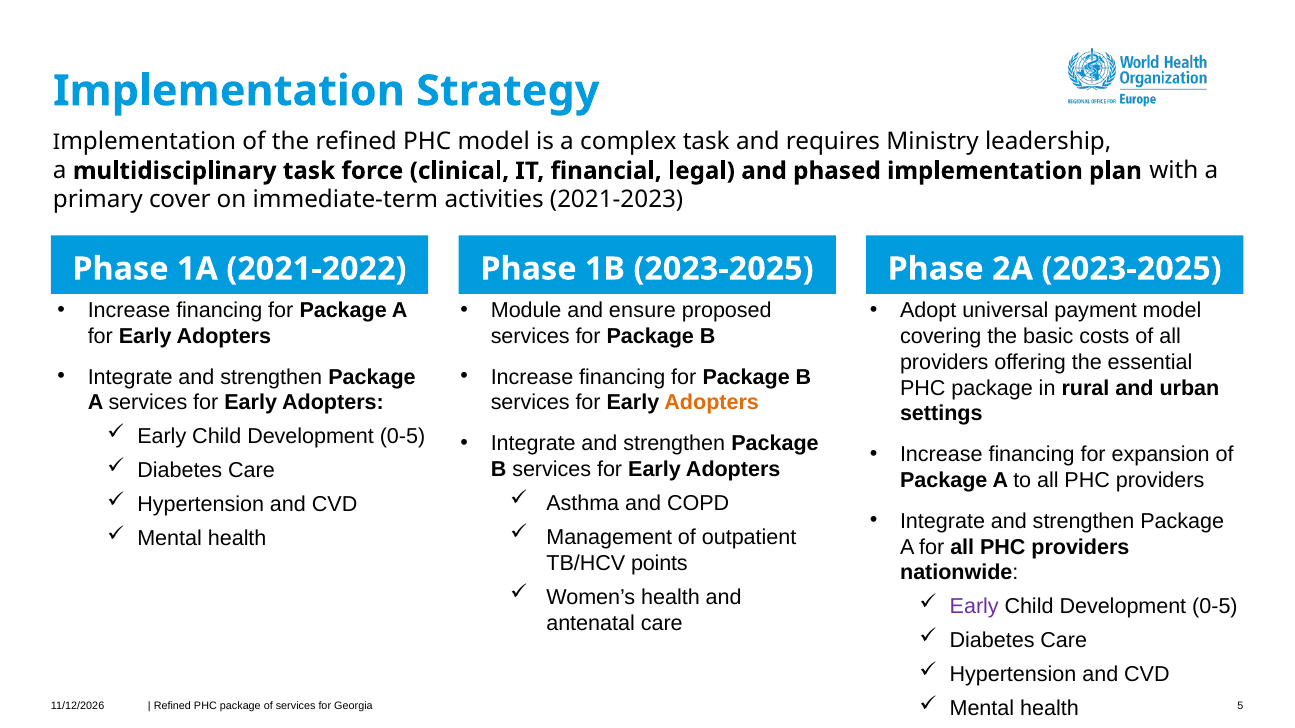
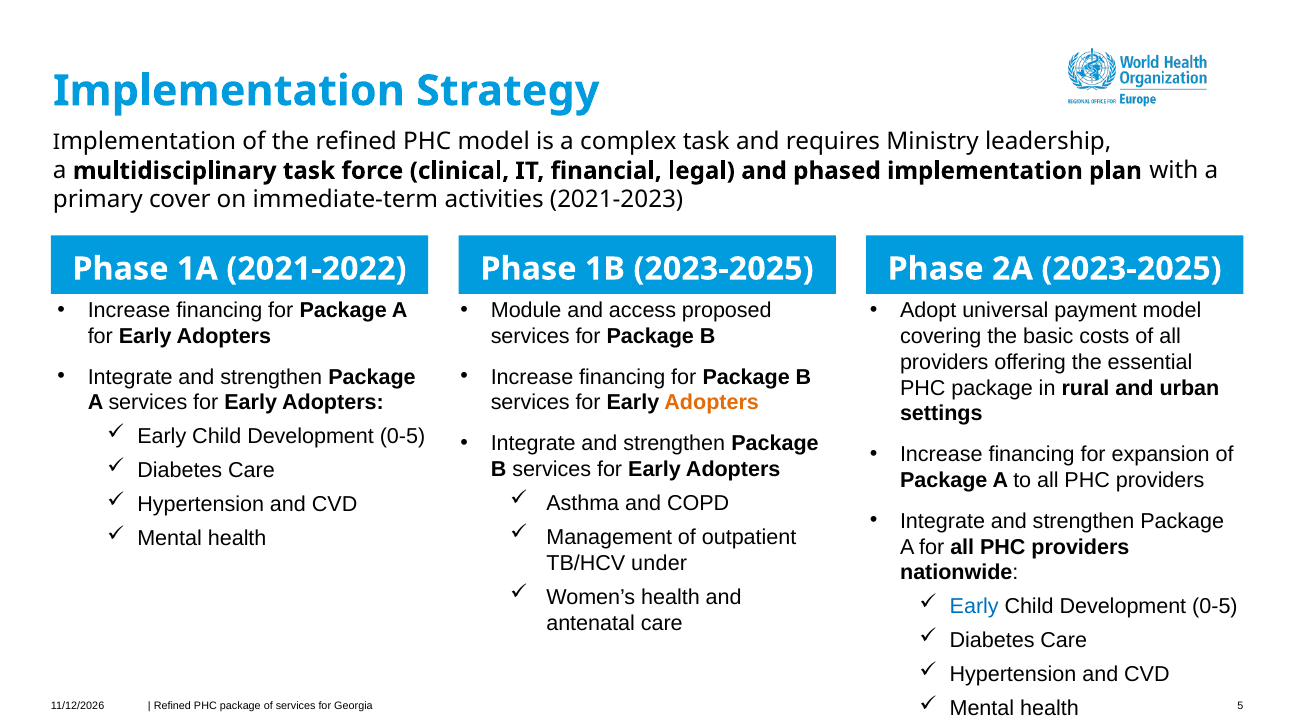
ensure: ensure -> access
points: points -> under
Early at (974, 607) colour: purple -> blue
